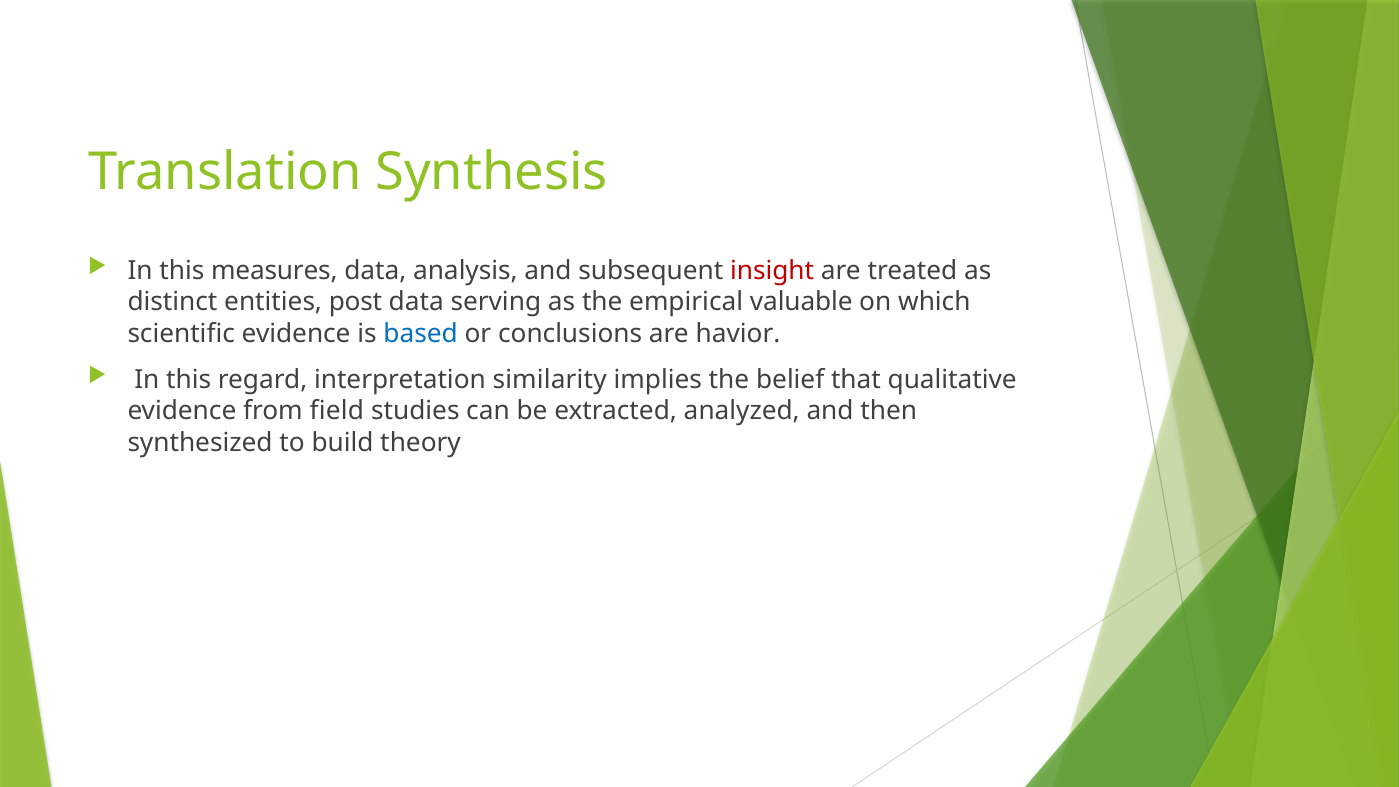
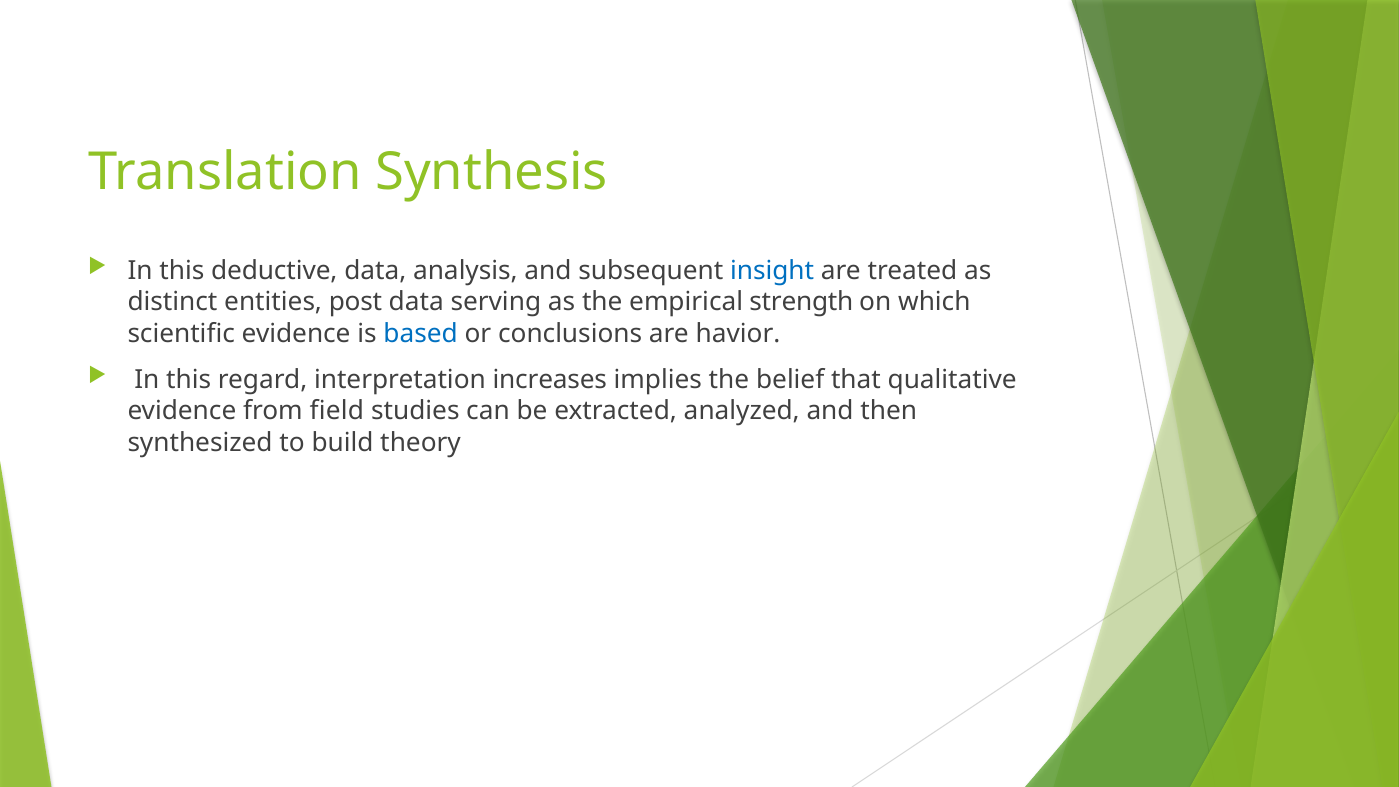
measures: measures -> deductive
insight colour: red -> blue
valuable: valuable -> strength
similarity: similarity -> increases
